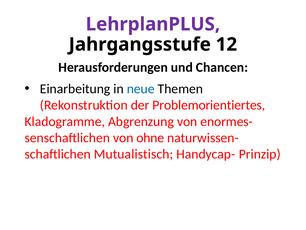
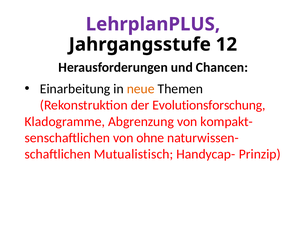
neue colour: blue -> orange
Problemorientiertes: Problemorientiertes -> Evolutionsforschung
enormes-: enormes- -> kompakt-
